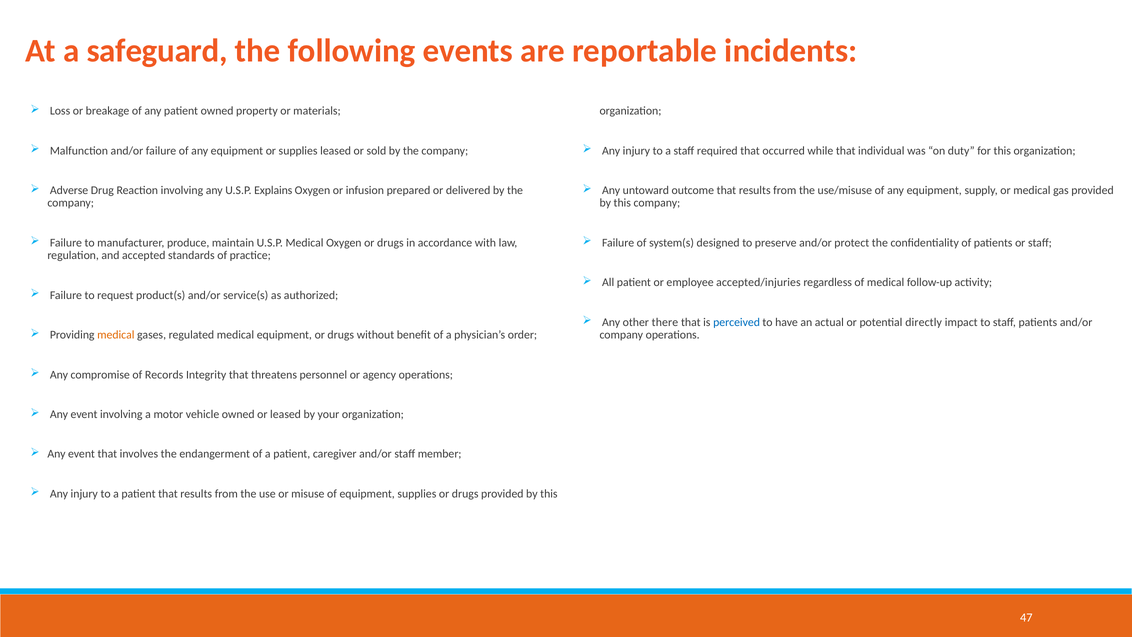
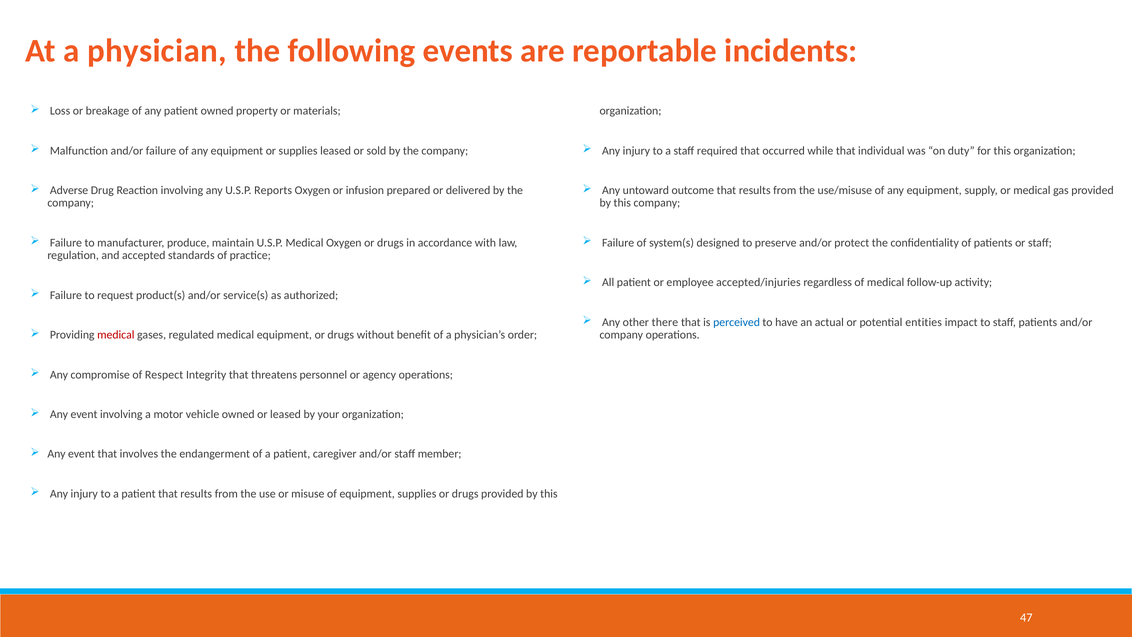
safeguard: safeguard -> physician
Explains: Explains -> Reports
directly: directly -> entities
medical at (116, 335) colour: orange -> red
Records: Records -> Respect
